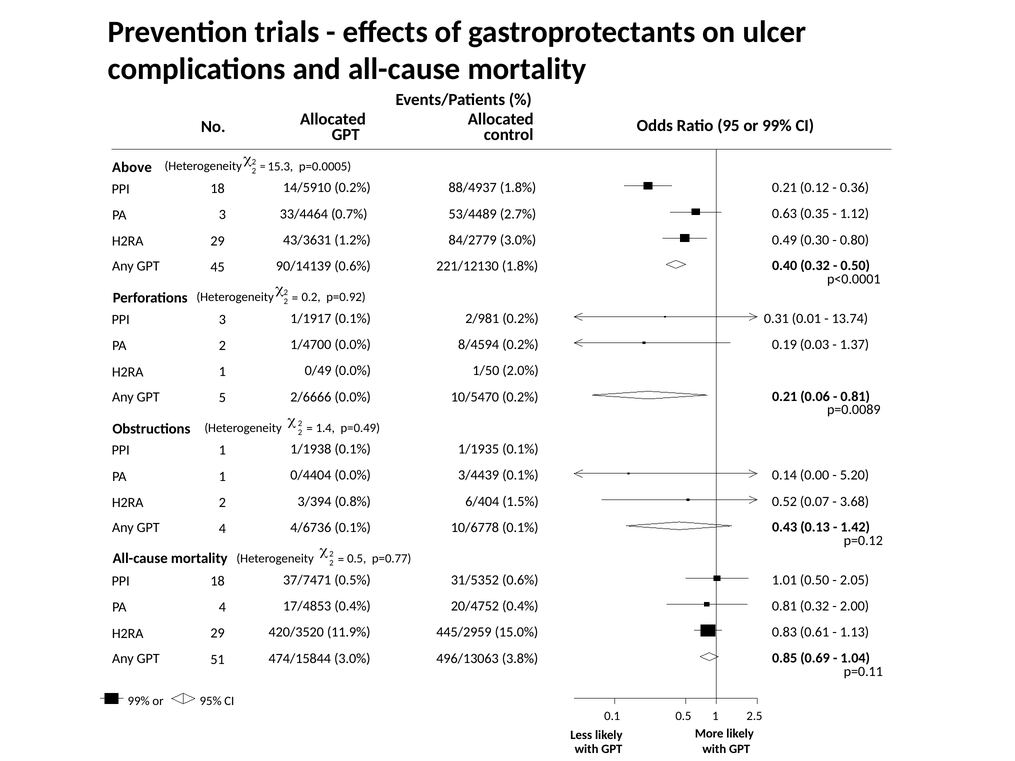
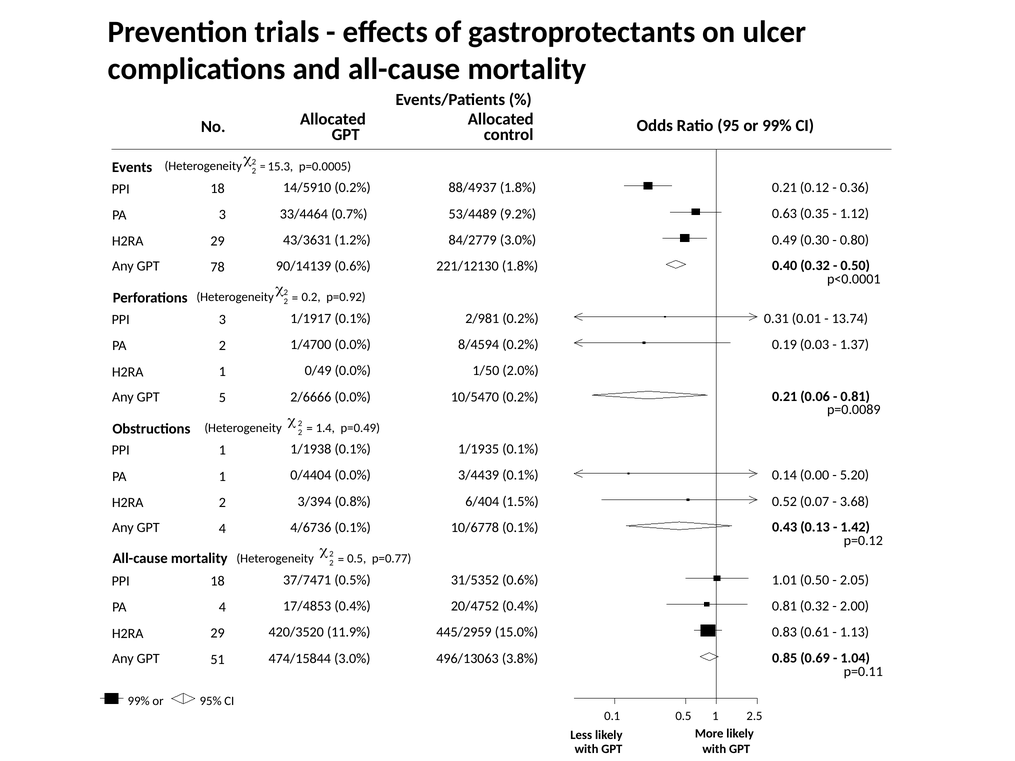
Above: Above -> Events
2.7%: 2.7% -> 9.2%
45: 45 -> 78
